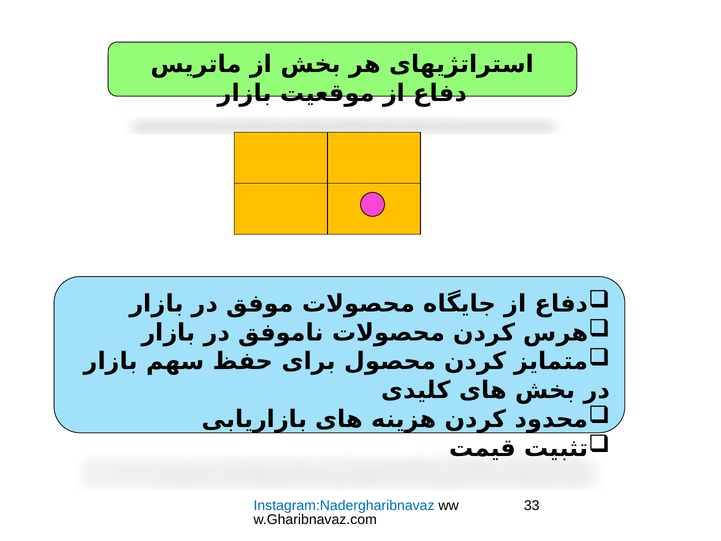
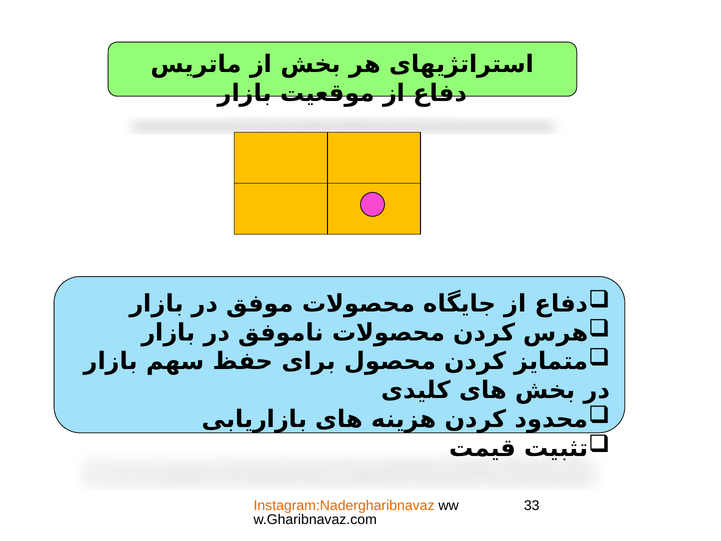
Instagram:Nadergharibnavaz colour: blue -> orange
